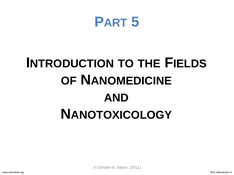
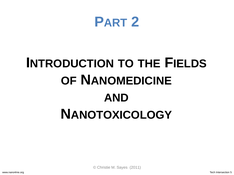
5 at (135, 22): 5 -> 2
